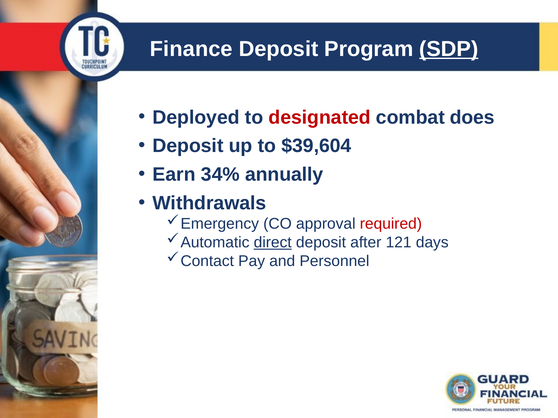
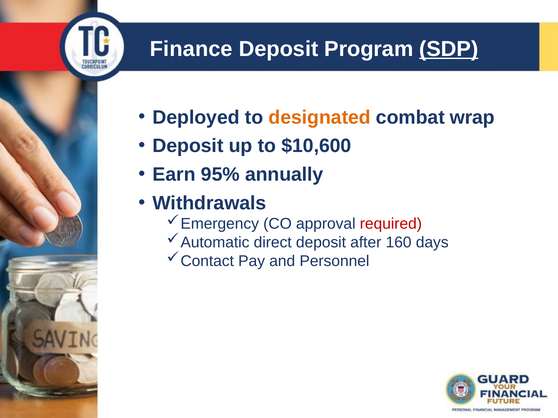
designated colour: red -> orange
does: does -> wrap
$39,604: $39,604 -> $10,600
34%: 34% -> 95%
direct underline: present -> none
121: 121 -> 160
